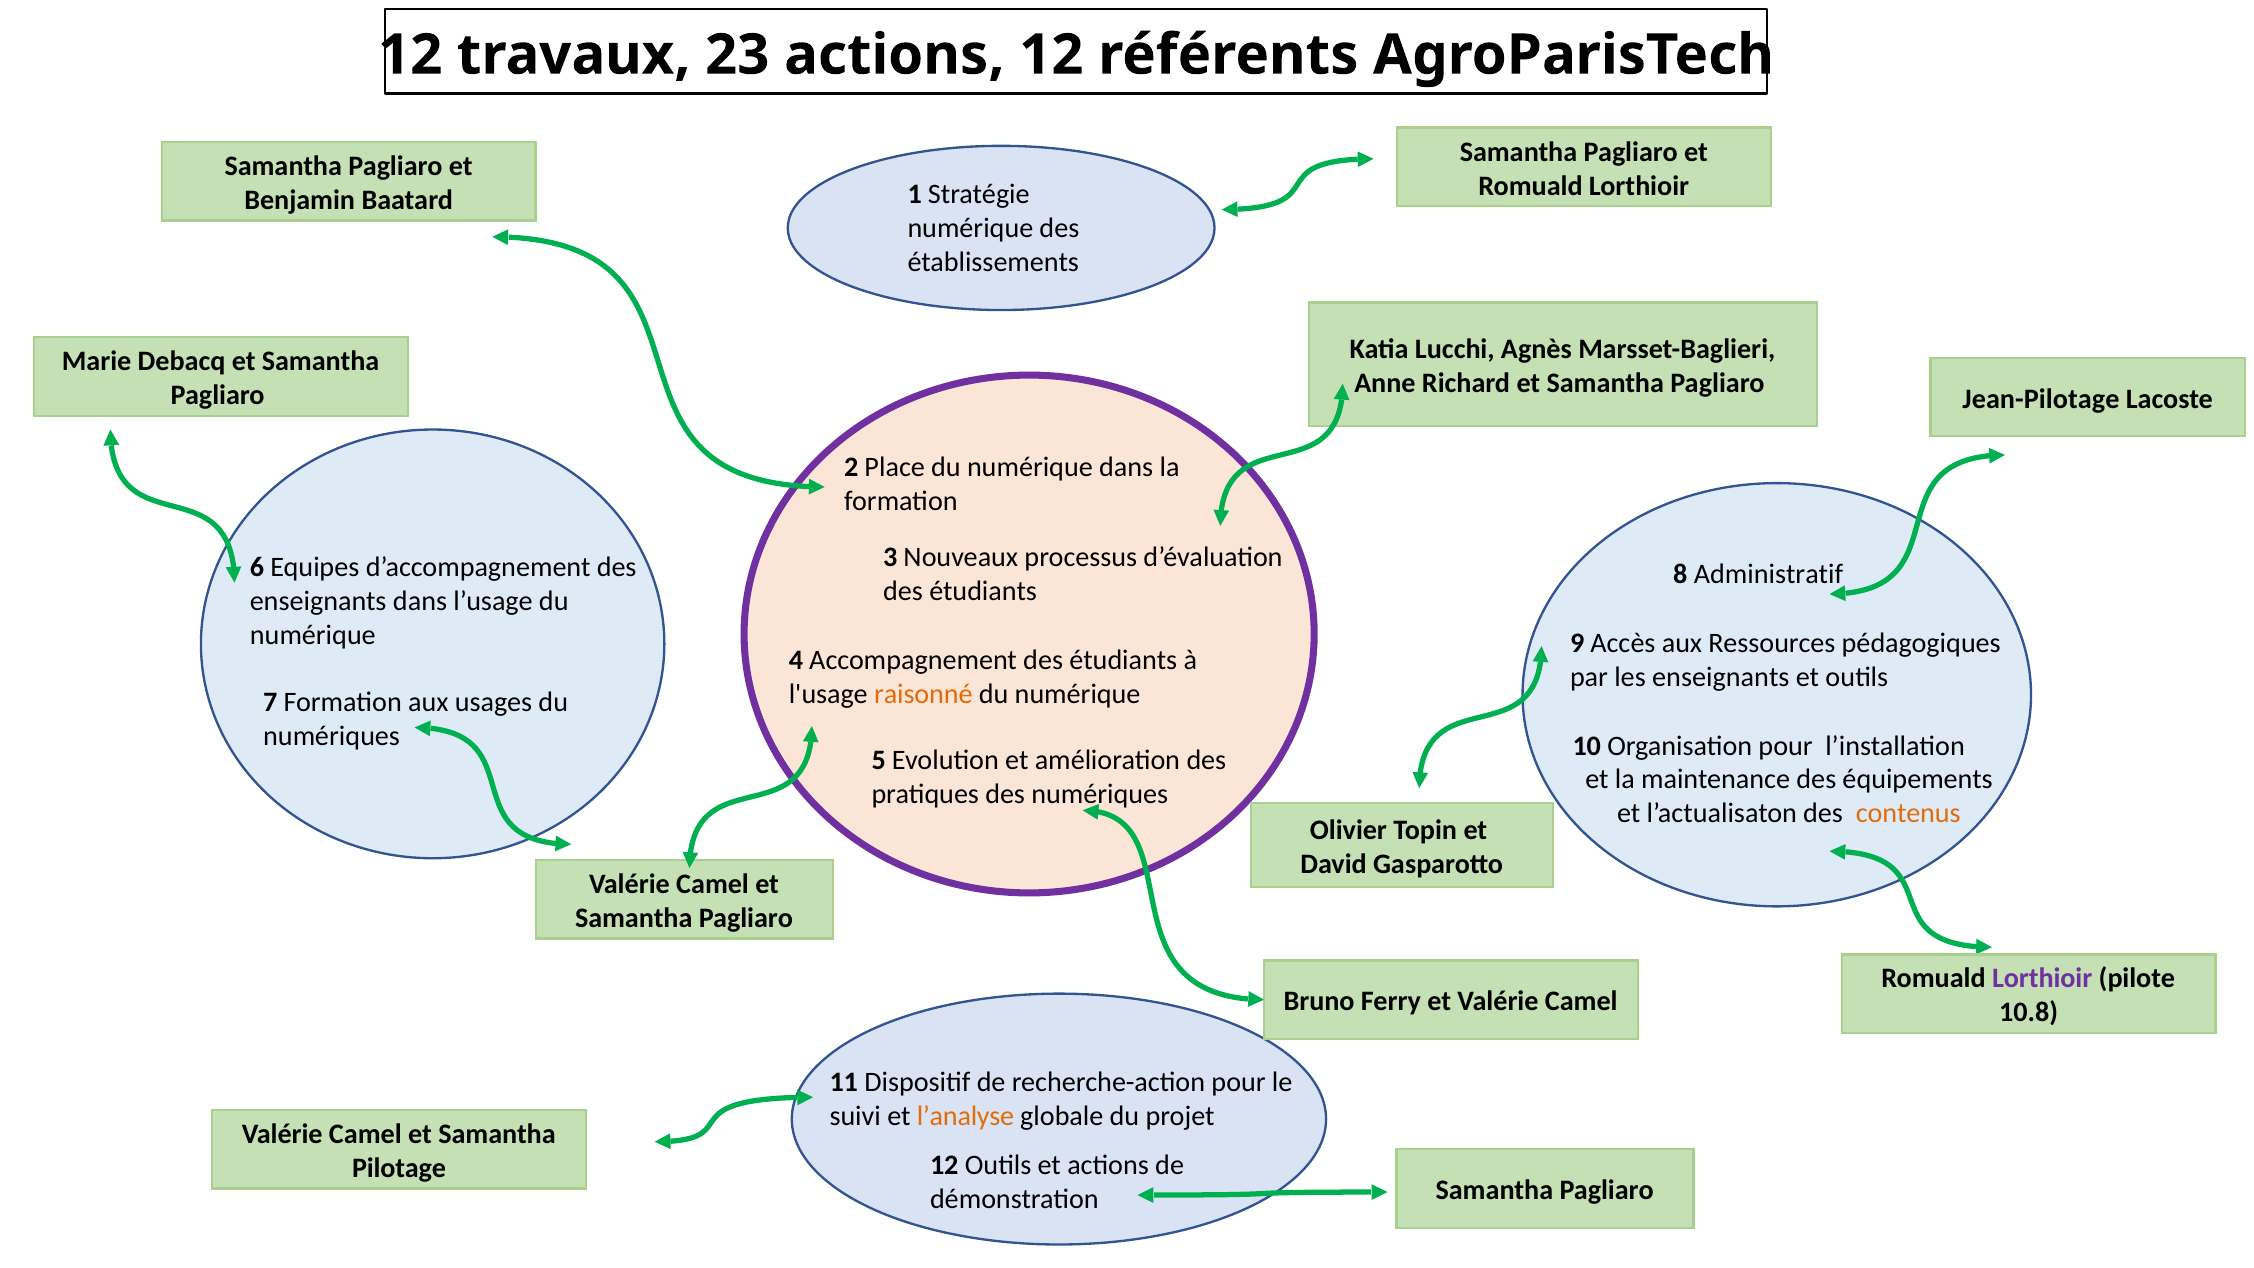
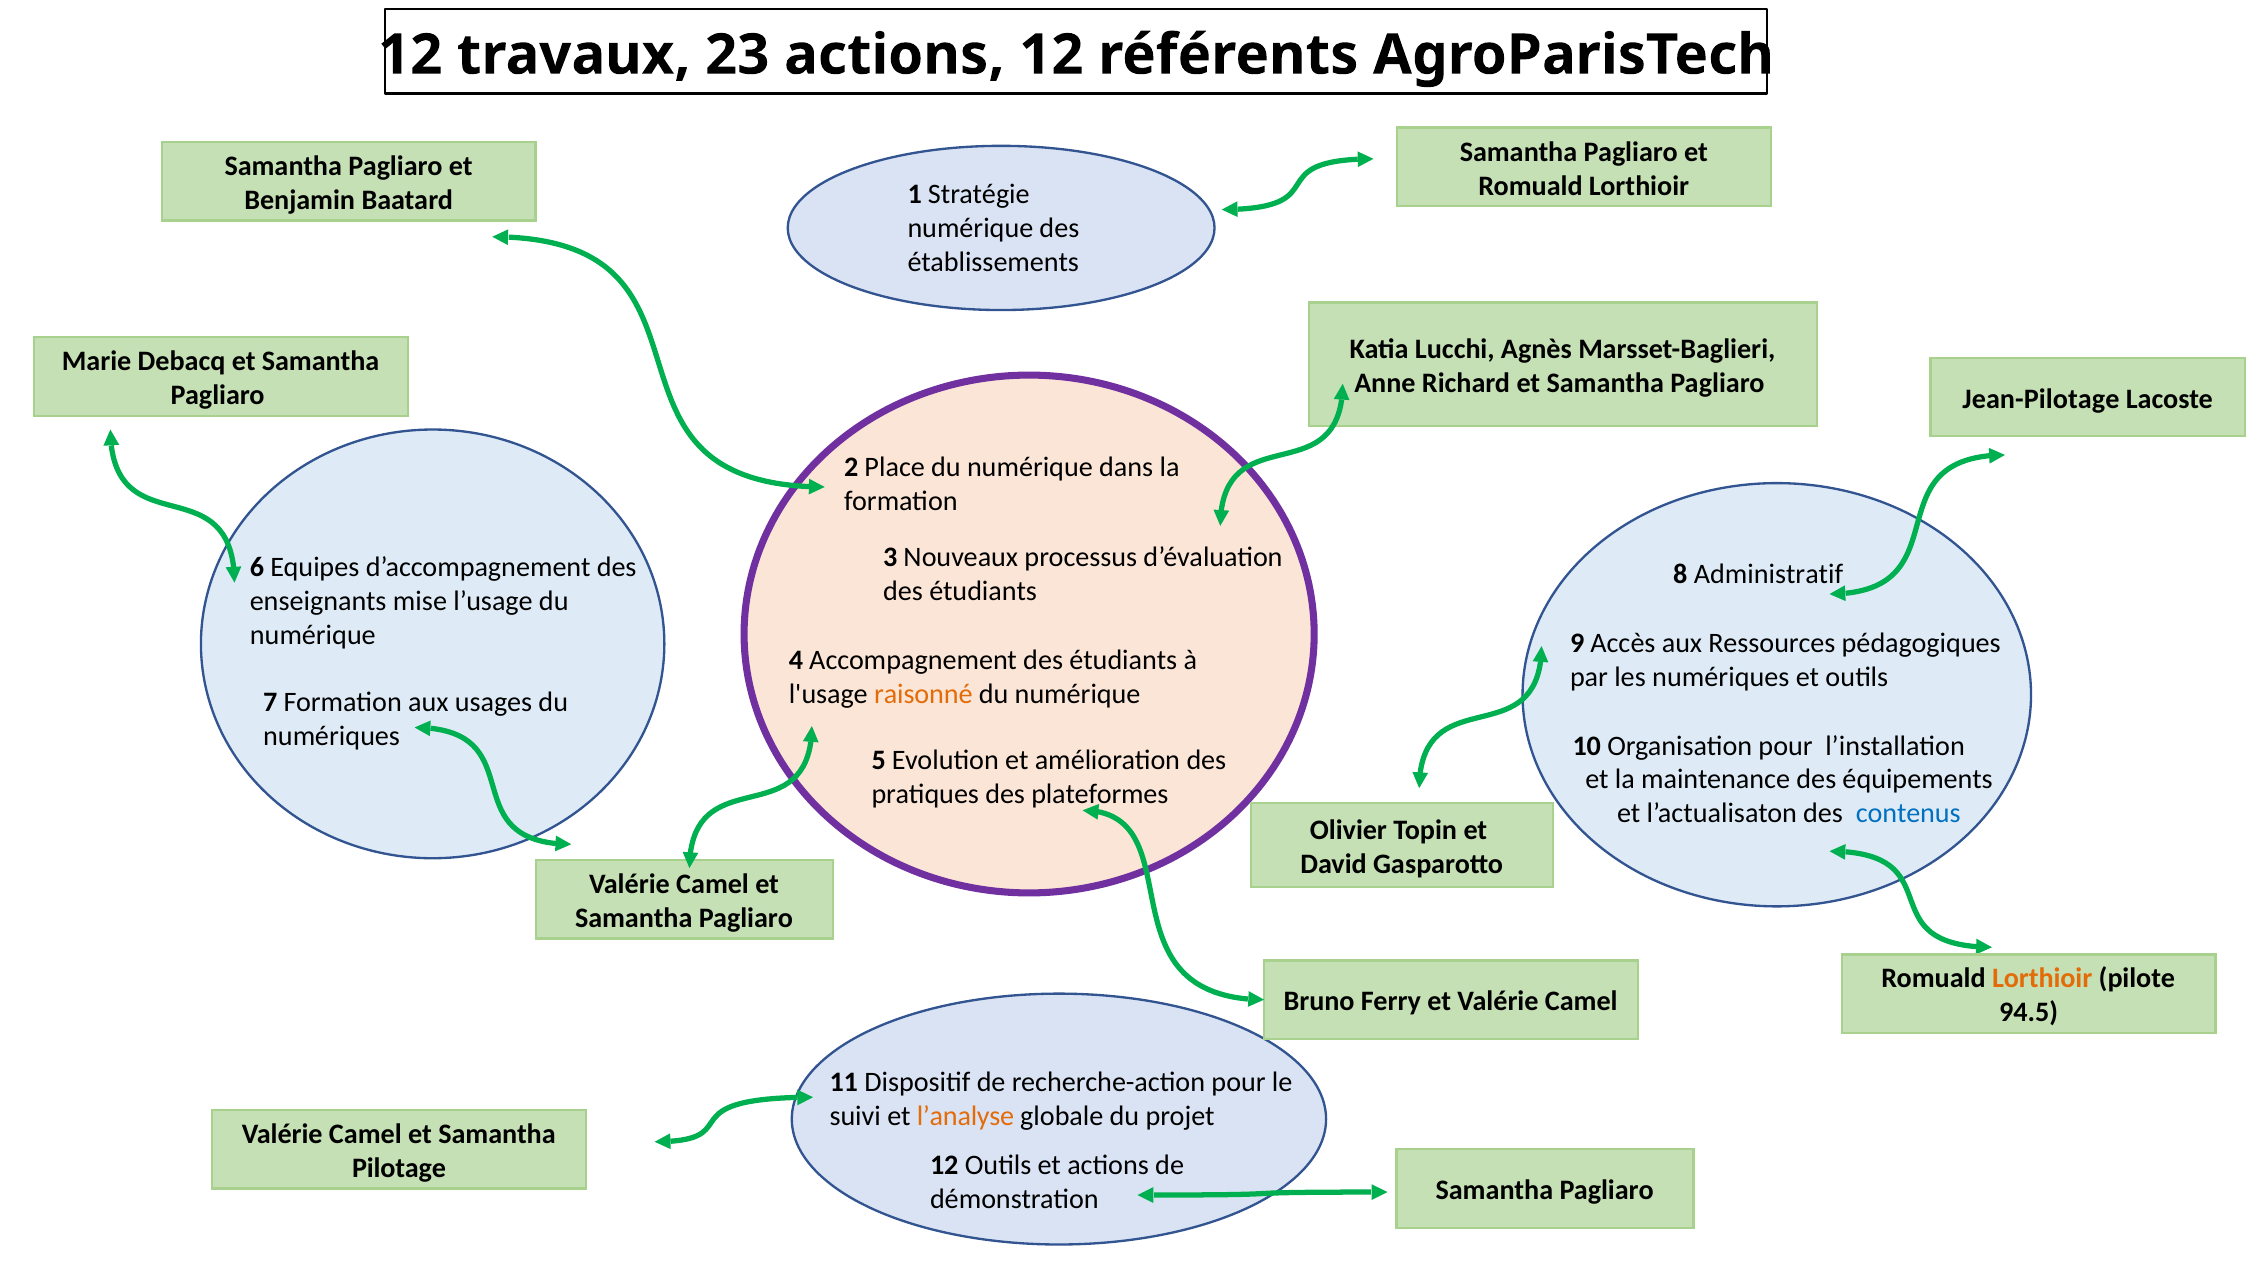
enseignants dans: dans -> mise
les enseignants: enseignants -> numériques
des numériques: numériques -> plateformes
contenus colour: orange -> blue
Lorthioir at (2042, 979) colour: purple -> orange
10.8: 10.8 -> 94.5
